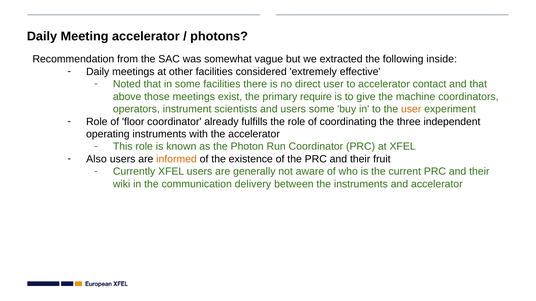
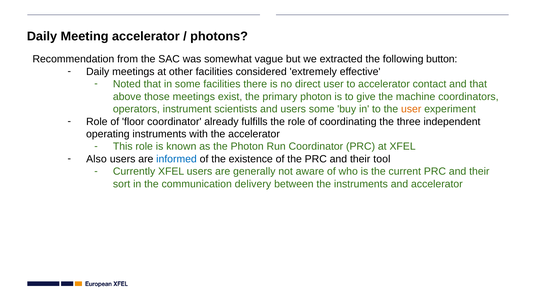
inside: inside -> button
primary require: require -> photon
informed colour: orange -> blue
fruit: fruit -> tool
wiki: wiki -> sort
